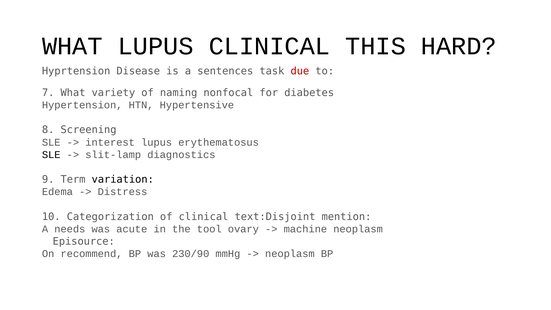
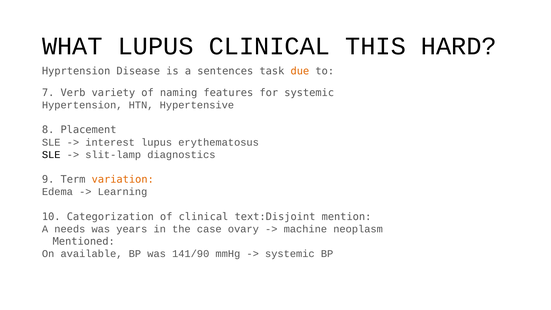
due colour: red -> orange
7 What: What -> Verb
nonfocal: nonfocal -> features
for diabetes: diabetes -> systemic
Screening: Screening -> Placement
variation colour: black -> orange
Distress: Distress -> Learning
acute: acute -> years
tool: tool -> case
Episource: Episource -> Mentioned
recommend: recommend -> available
230/90: 230/90 -> 141/90
neoplasm at (290, 254): neoplasm -> systemic
